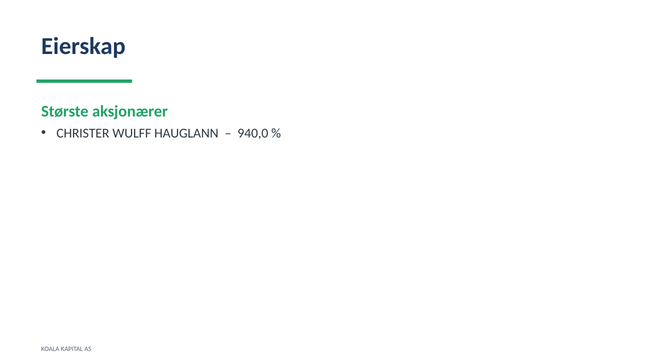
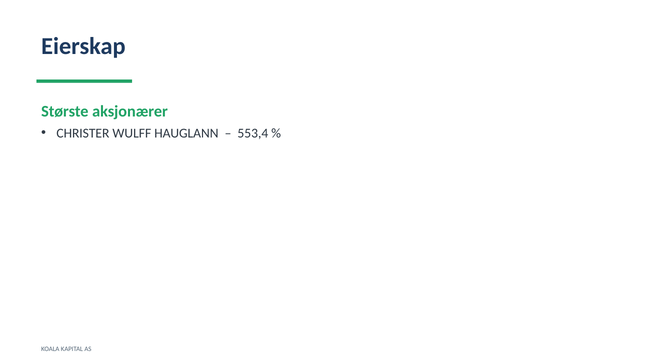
940,0: 940,0 -> 553,4
